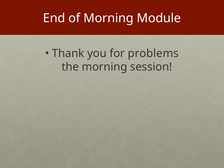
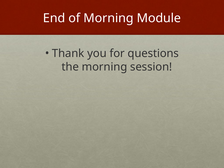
problems: problems -> questions
